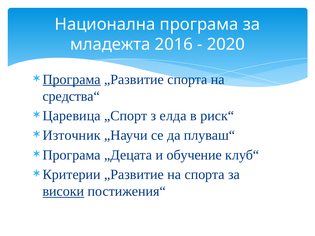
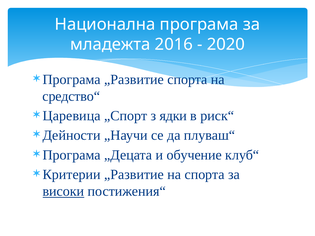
Програма at (72, 79) underline: present -> none
средства“: средства“ -> средство“
елда: елда -> ядки
Източник: Източник -> Дейности
